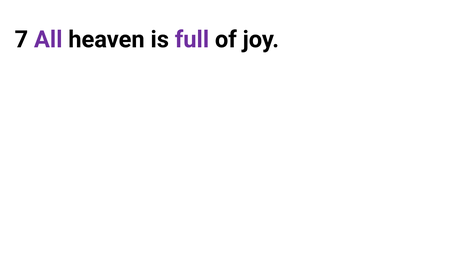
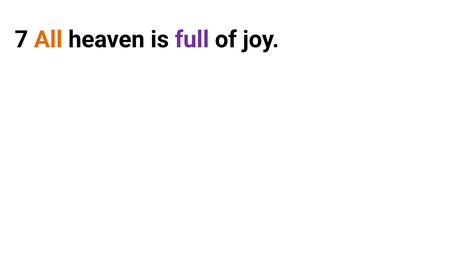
All colour: purple -> orange
